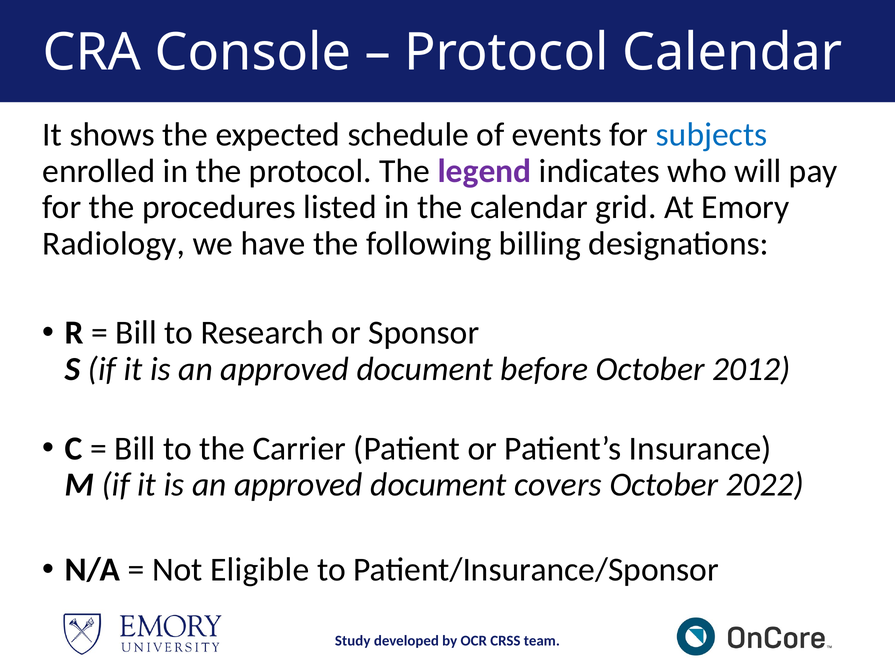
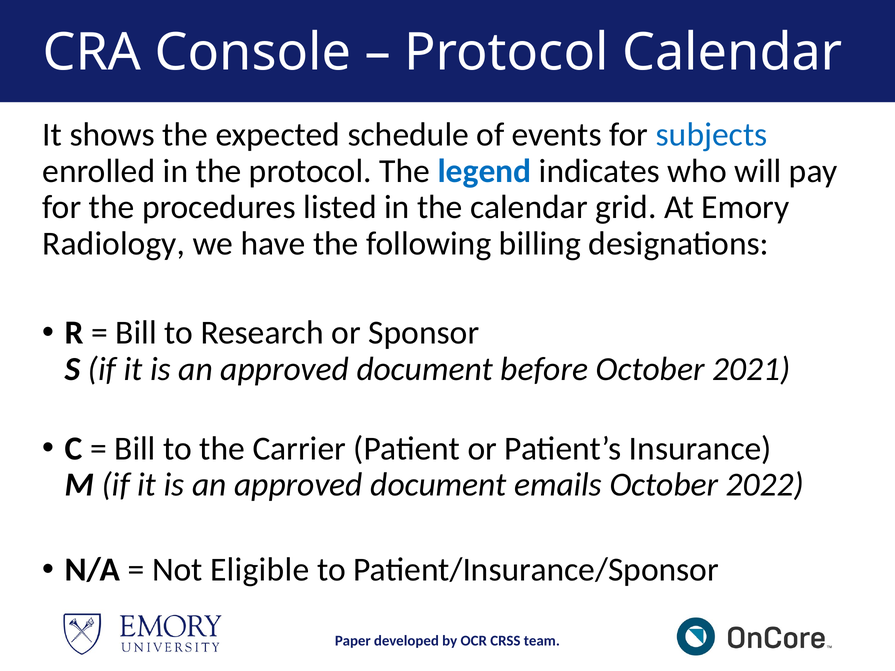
legend colour: purple -> blue
2012: 2012 -> 2021
covers: covers -> emails
Study: Study -> Paper
